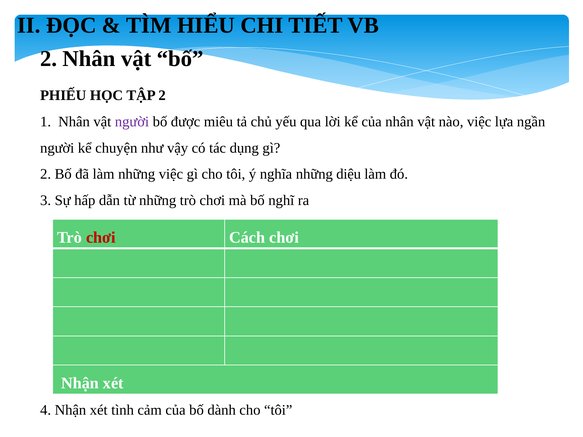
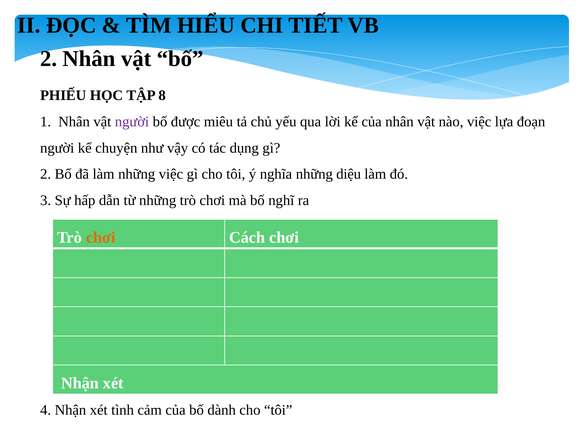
TẬP 2: 2 -> 8
ngần: ngần -> đoạn
chơi at (101, 237) colour: red -> orange
